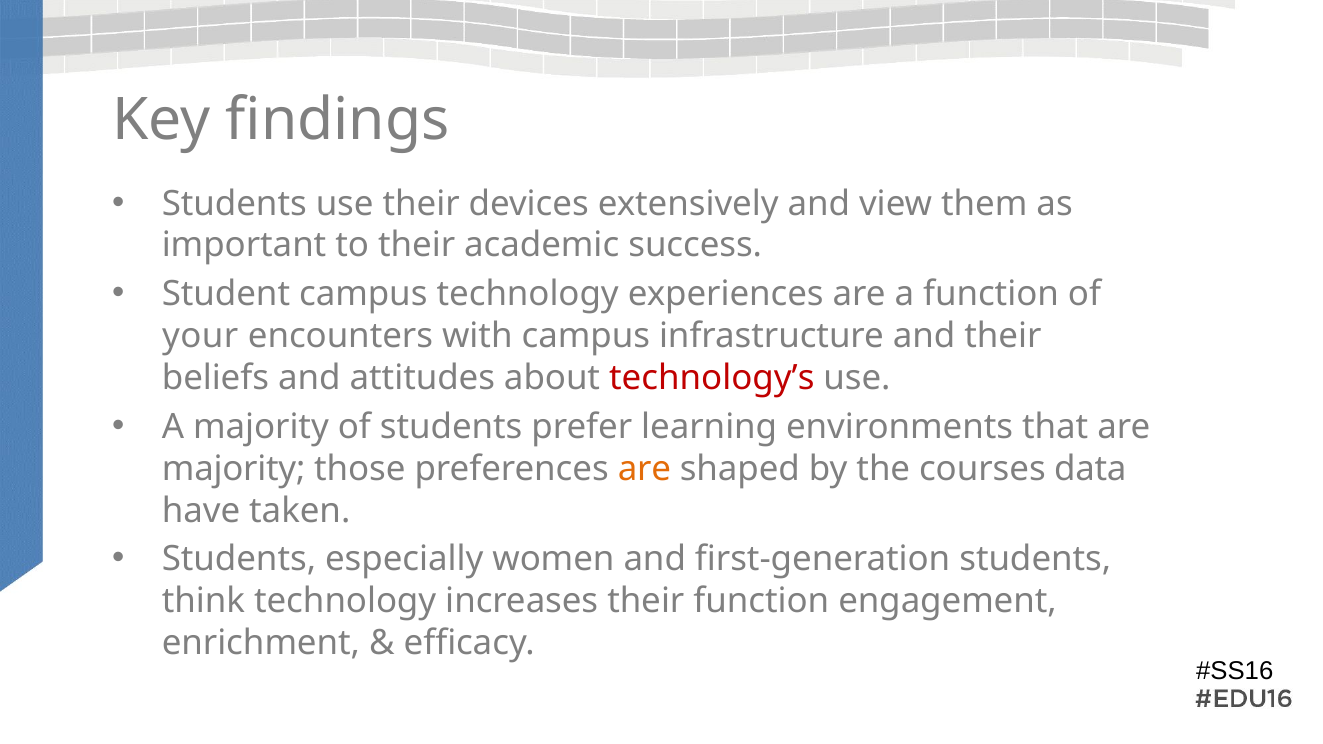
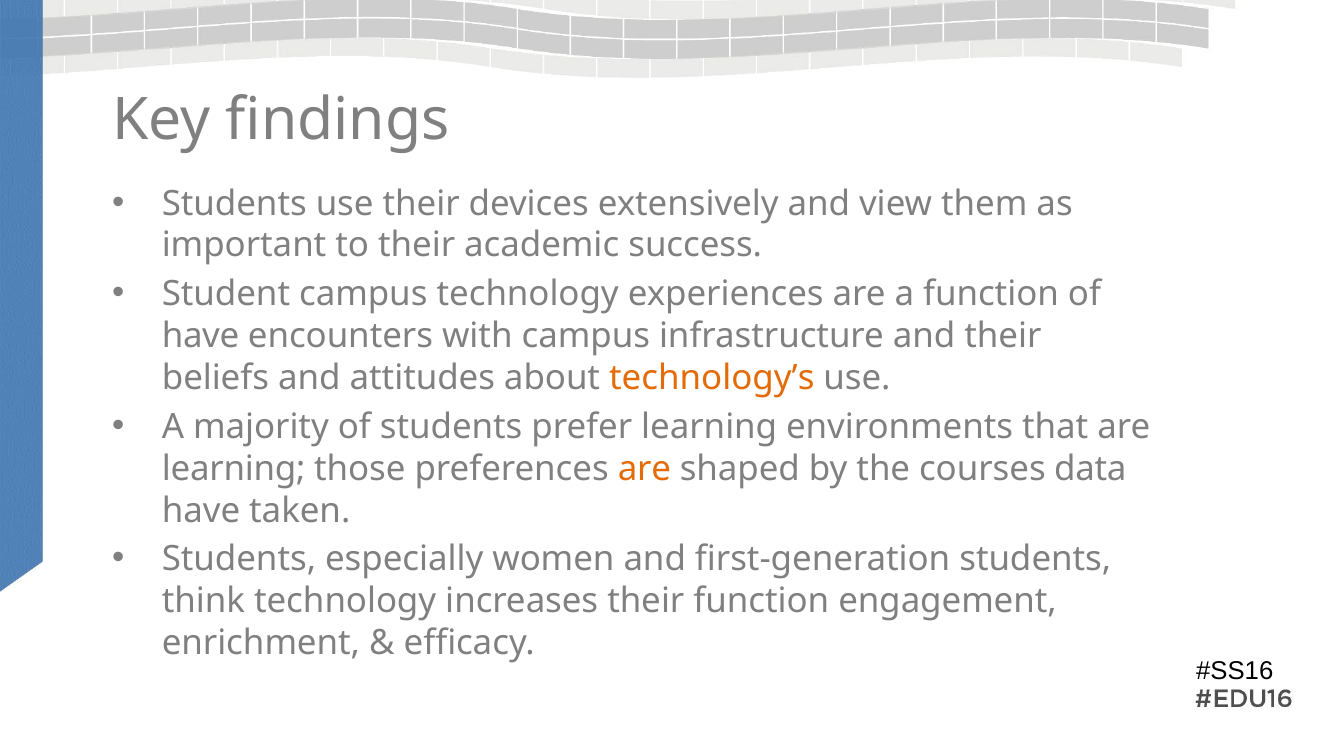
your at (200, 336): your -> have
technology’s colour: red -> orange
majority at (234, 469): majority -> learning
